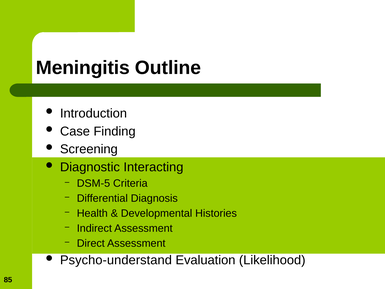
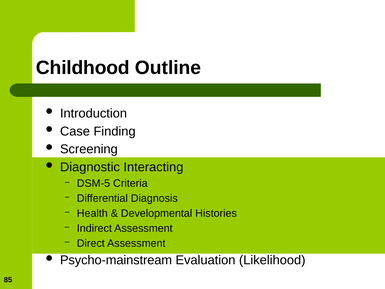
Meningitis: Meningitis -> Childhood
Psycho-understand: Psycho-understand -> Psycho-mainstream
